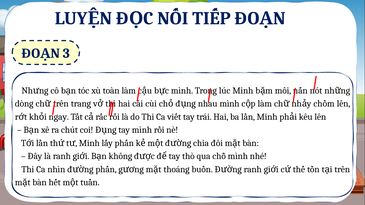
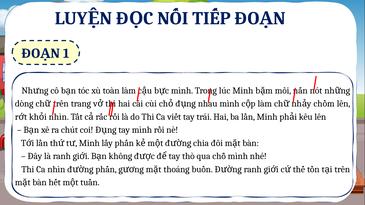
3: 3 -> 1
ngay at (59, 117): ngay -> nhìn
